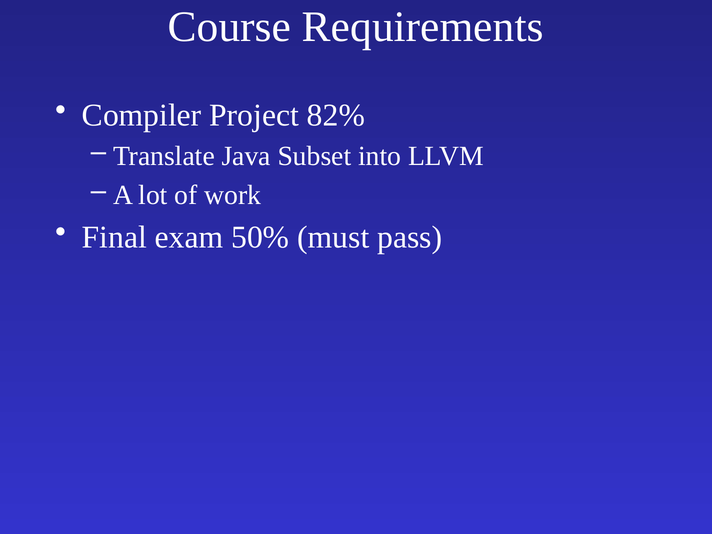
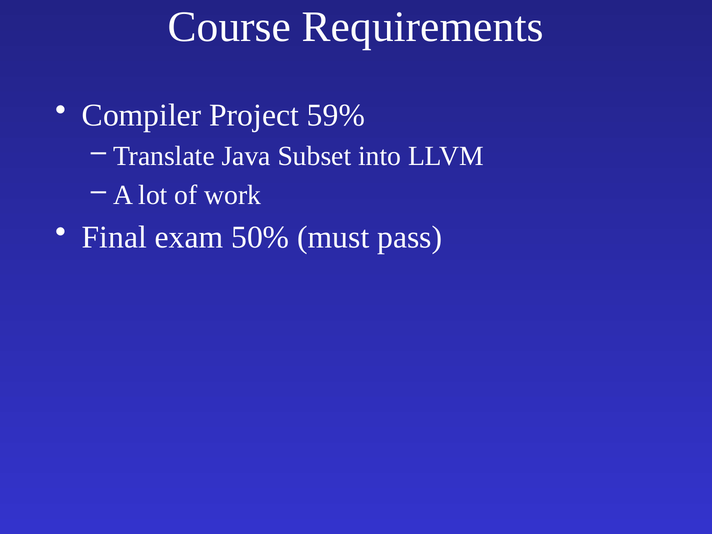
82%: 82% -> 59%
